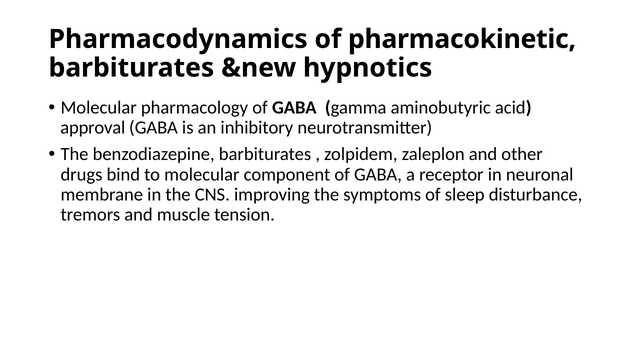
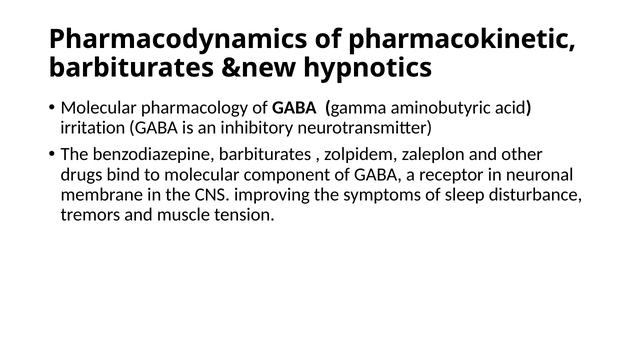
approval: approval -> irritation
